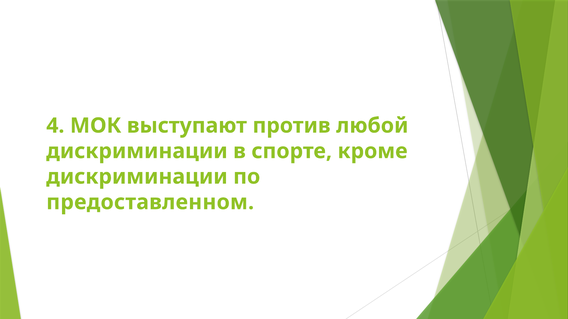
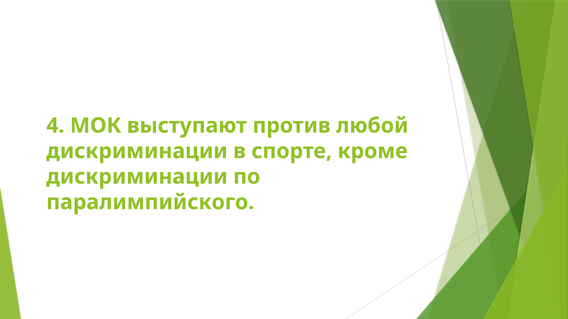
предоставленном: предоставленном -> паралимпийского
